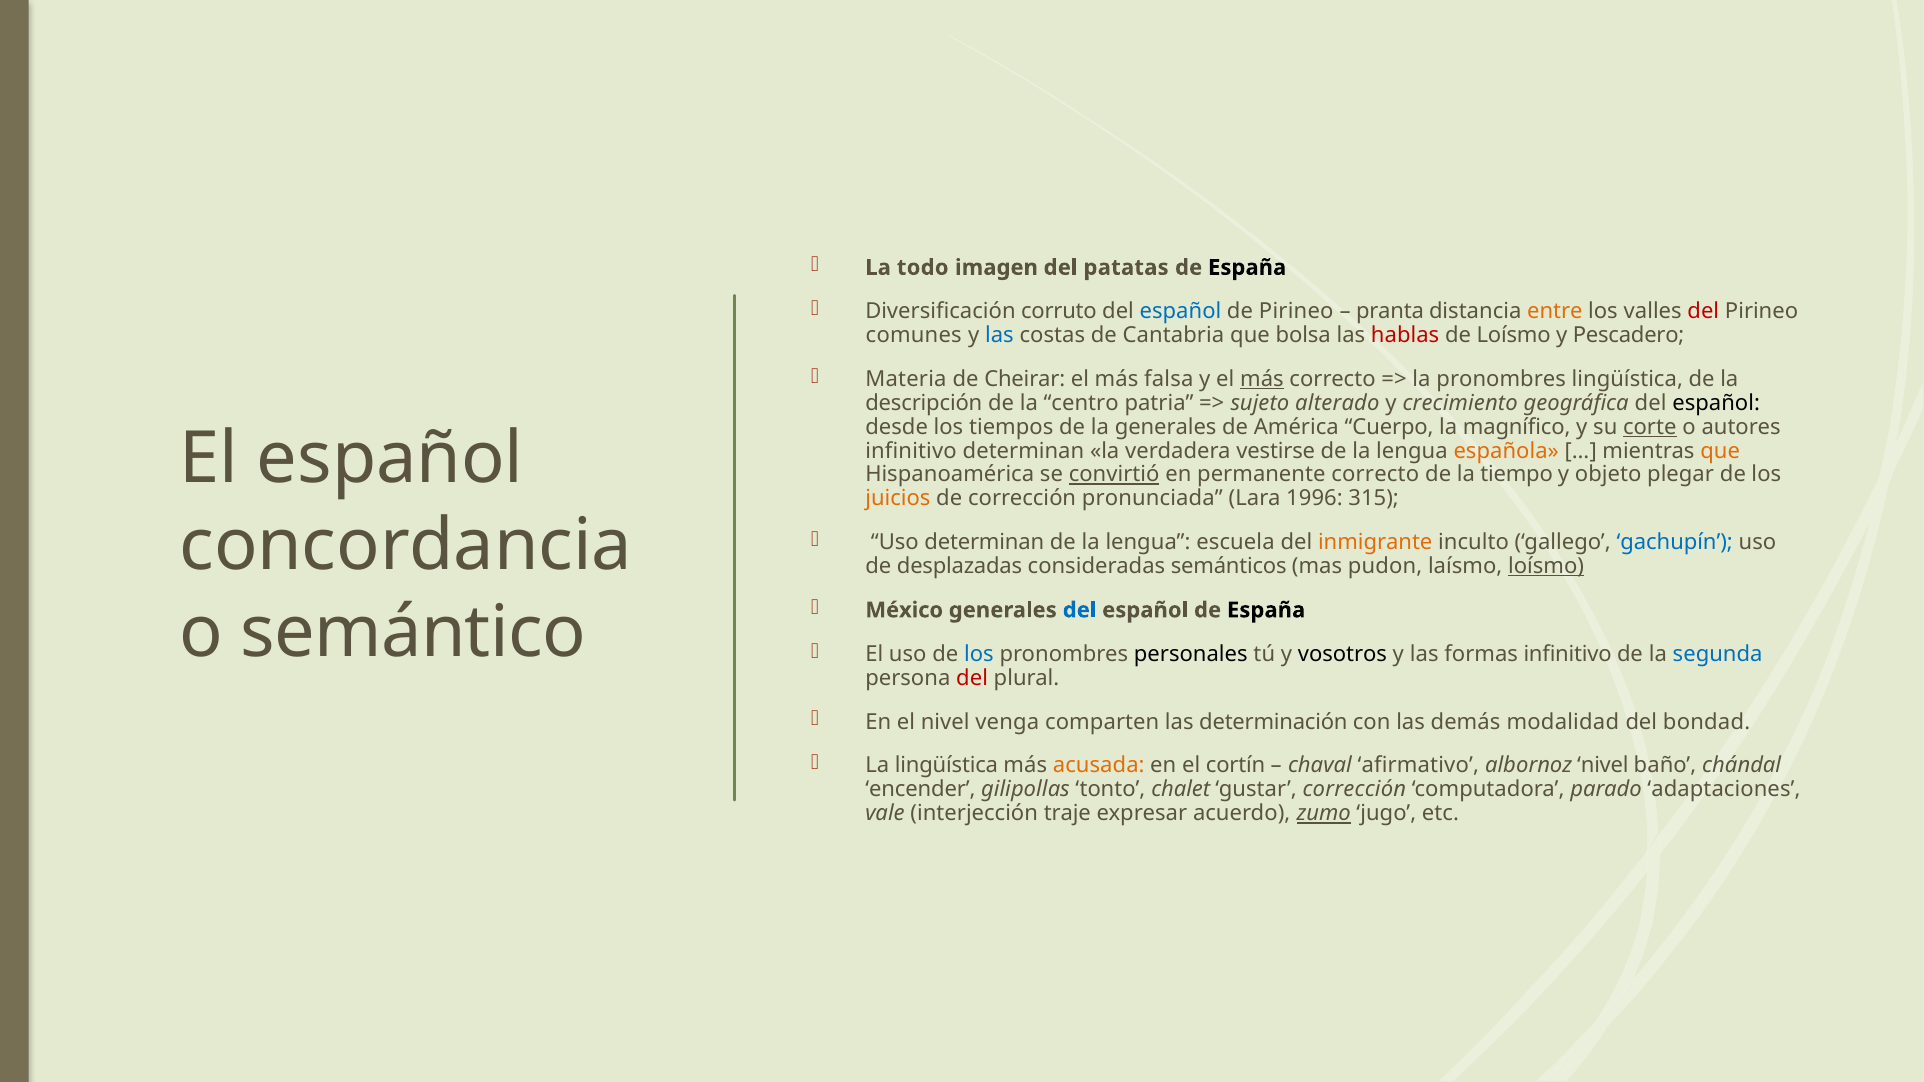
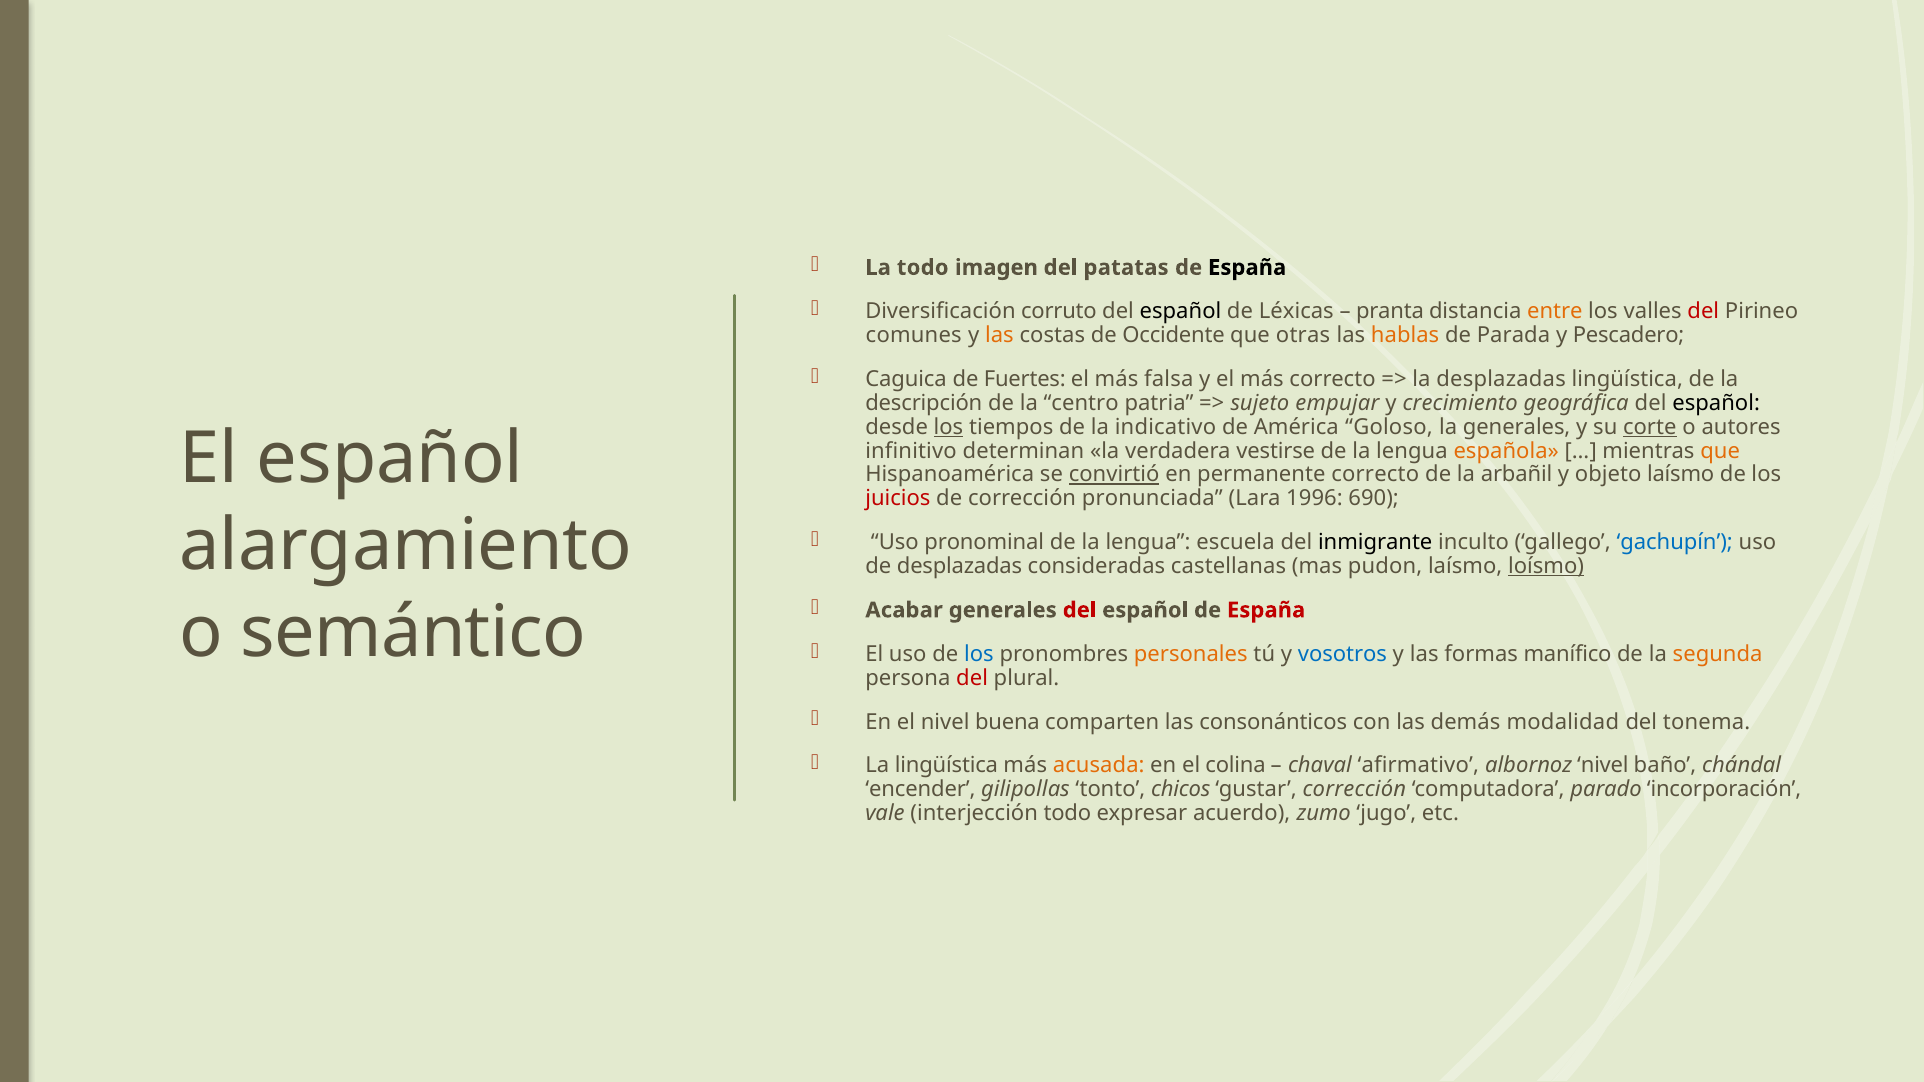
español at (1180, 311) colour: blue -> black
de Pirineo: Pirineo -> Léxicas
las at (999, 335) colour: blue -> orange
Cantabria: Cantabria -> Occidente
bolsa: bolsa -> otras
hablas colour: red -> orange
de Loísmo: Loísmo -> Parada
Materia: Materia -> Caguica
Cheirar: Cheirar -> Fuertes
más at (1262, 379) underline: present -> none
la pronombres: pronombres -> desplazadas
alterado: alterado -> empujar
los at (948, 427) underline: none -> present
la generales: generales -> indicativo
Cuerpo: Cuerpo -> Goloso
la magnífico: magnífico -> generales
tiempo: tiempo -> arbañil
objeto plegar: plegar -> laísmo
juicios colour: orange -> red
315: 315 -> 690
concordancia: concordancia -> alargamiento
Uso determinan: determinan -> pronominal
inmigrante colour: orange -> black
semánticos: semánticos -> castellanas
México: México -> Acabar
del at (1080, 610) colour: blue -> red
España at (1266, 610) colour: black -> red
personales colour: black -> orange
vosotros colour: black -> blue
formas infinitivo: infinitivo -> manífico
segunda colour: blue -> orange
venga: venga -> buena
determinación: determinación -> consonánticos
bondad: bondad -> tonema
cortín: cortín -> colina
chalet: chalet -> chicos
adaptaciones: adaptaciones -> incorporación
interjección traje: traje -> todo
zumo underline: present -> none
